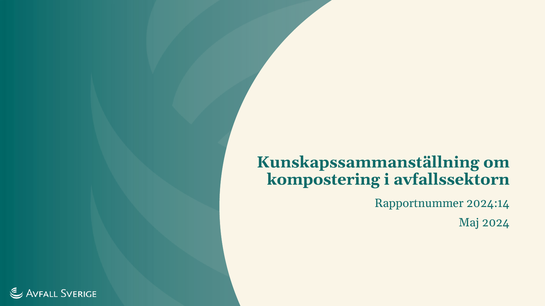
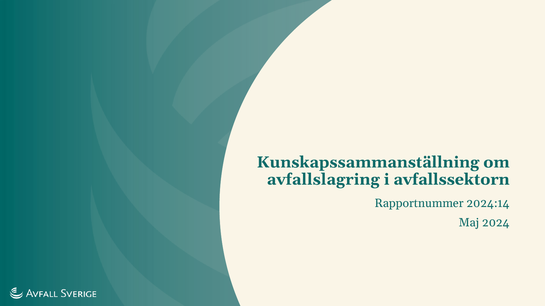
kompostering: kompostering -> avfallslagring
